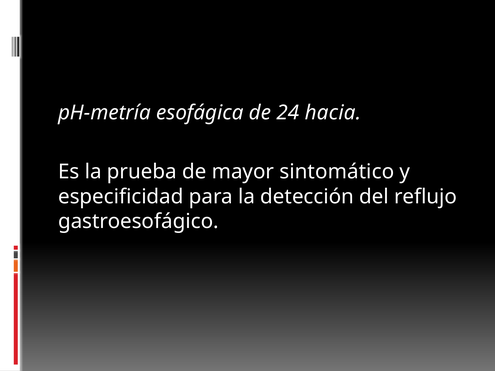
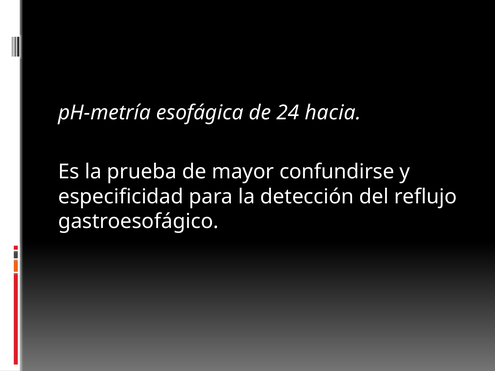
sintomático: sintomático -> confundirse
